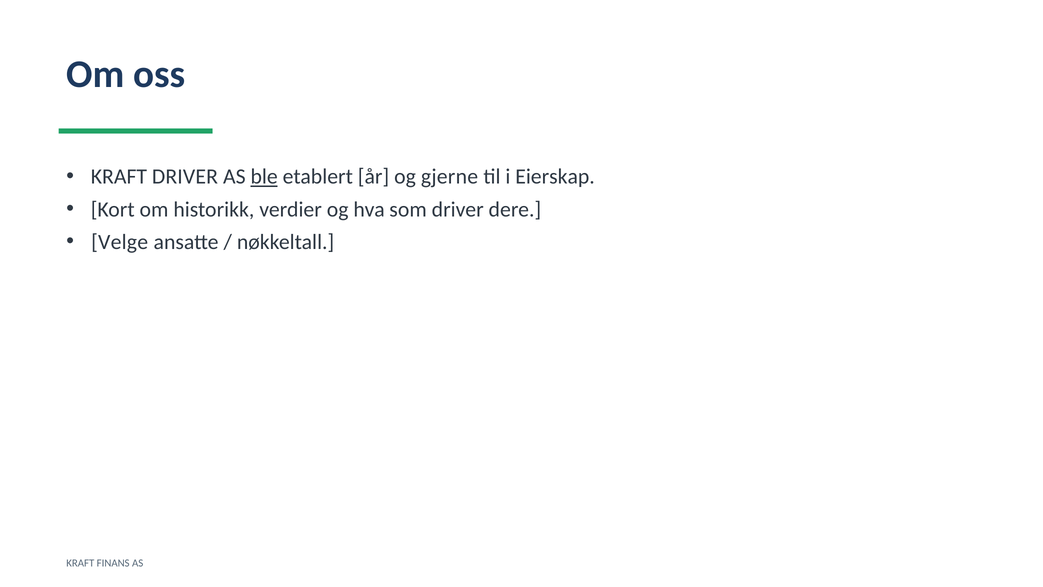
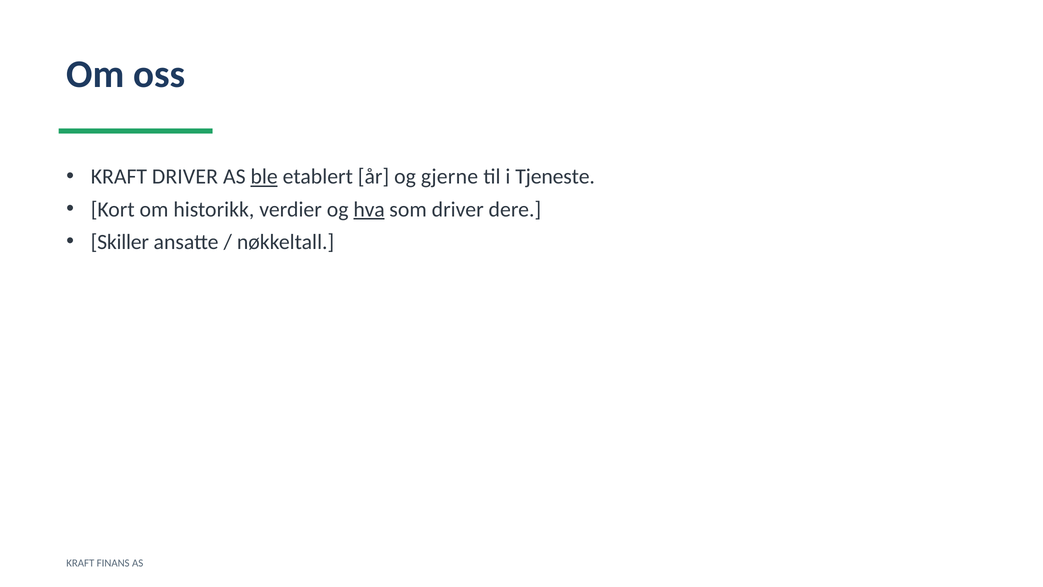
Eierskap: Eierskap -> Tjeneste
hva underline: none -> present
Velge: Velge -> Skiller
